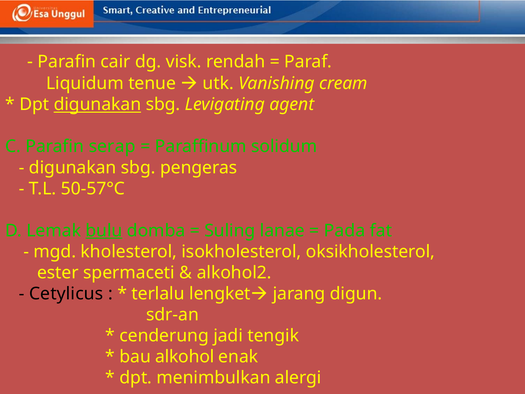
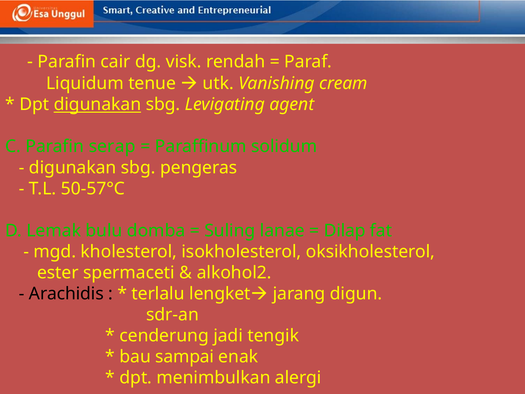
bulu underline: present -> none
Pada: Pada -> Dilap
Cetylicus: Cetylicus -> Arachidis
alkohol: alkohol -> sampai
